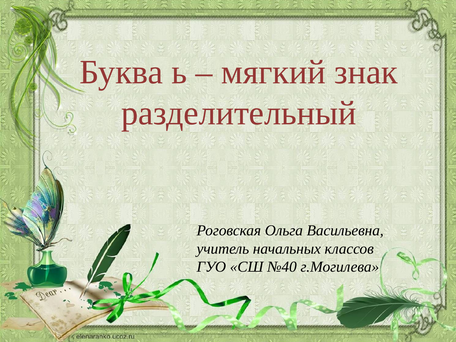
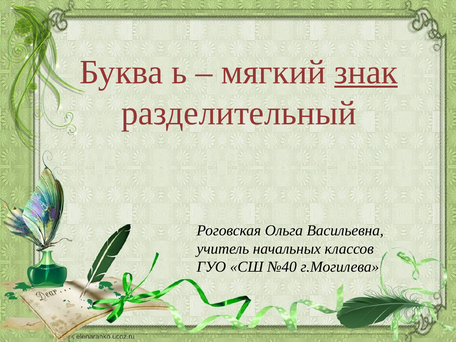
знак underline: none -> present
